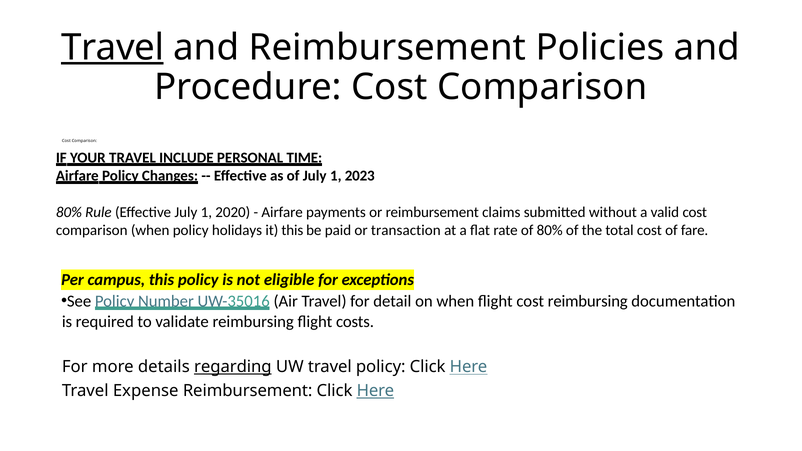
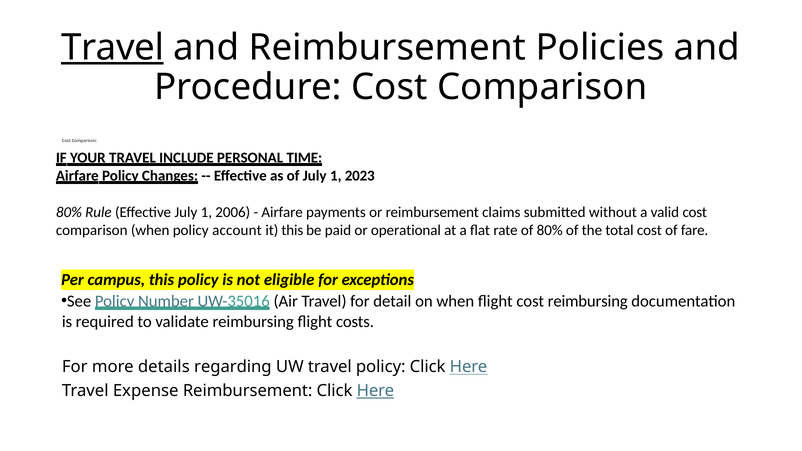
2020: 2020 -> 2006
holidays: holidays -> account
transaction: transaction -> operational
regarding underline: present -> none
